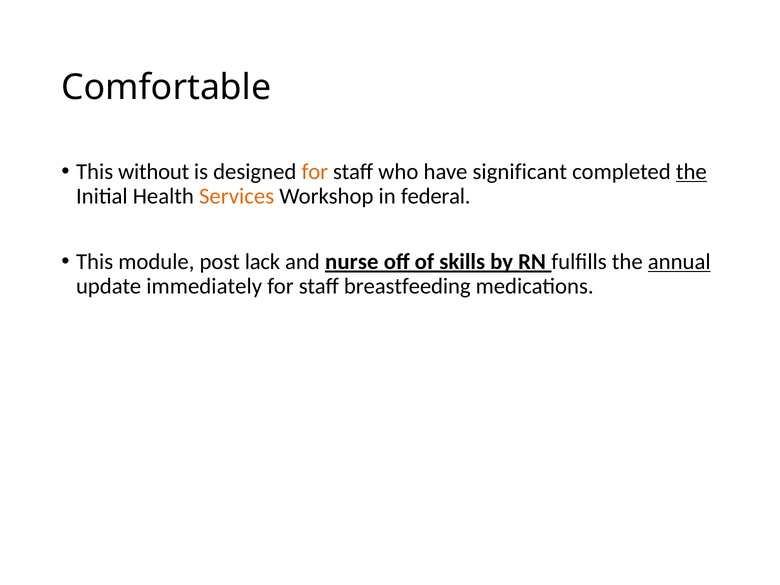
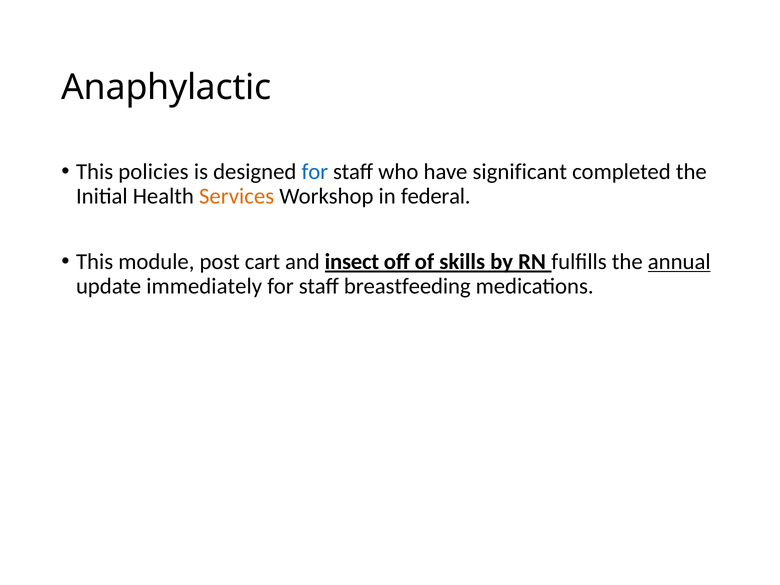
Comfortable: Comfortable -> Anaphylactic
without: without -> policies
for at (315, 172) colour: orange -> blue
the at (691, 172) underline: present -> none
lack: lack -> cart
nurse: nurse -> insect
